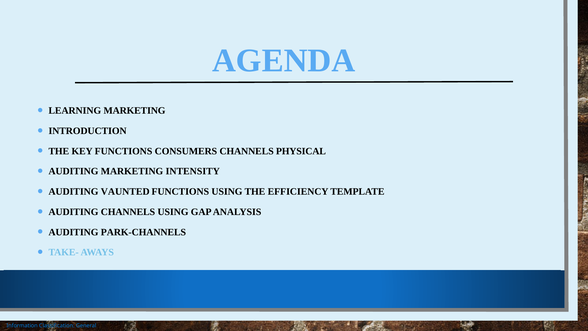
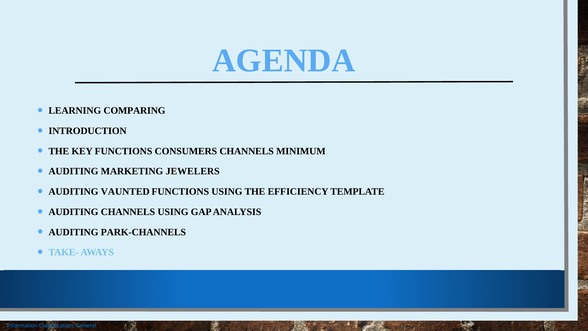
LEARNING MARKETING: MARKETING -> COMPARING
PHYSICAL: PHYSICAL -> MINIMUM
INTENSITY: INTENSITY -> JEWELERS
